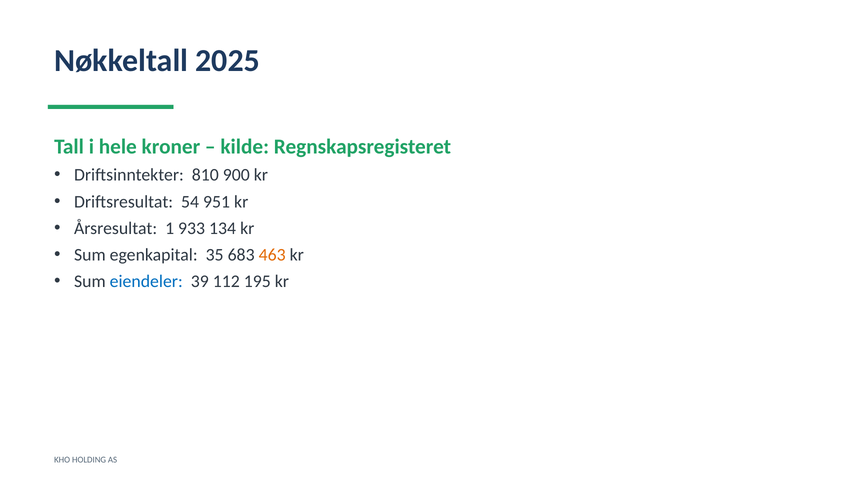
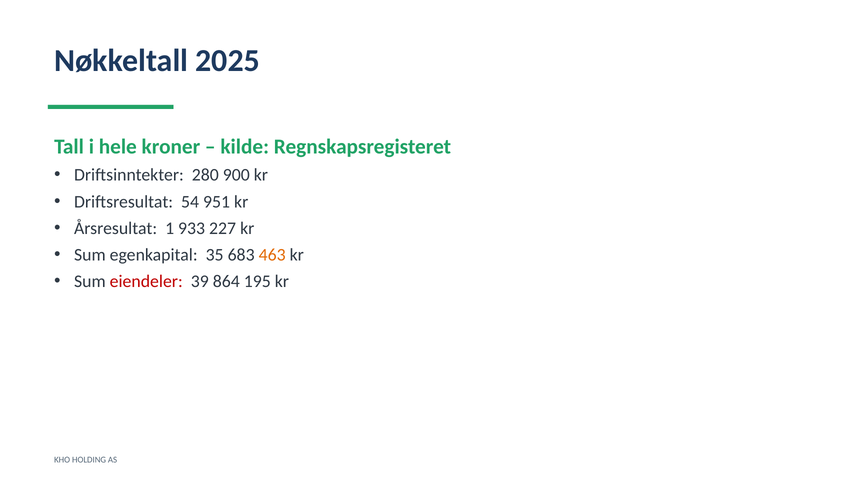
810: 810 -> 280
134: 134 -> 227
eiendeler colour: blue -> red
112: 112 -> 864
